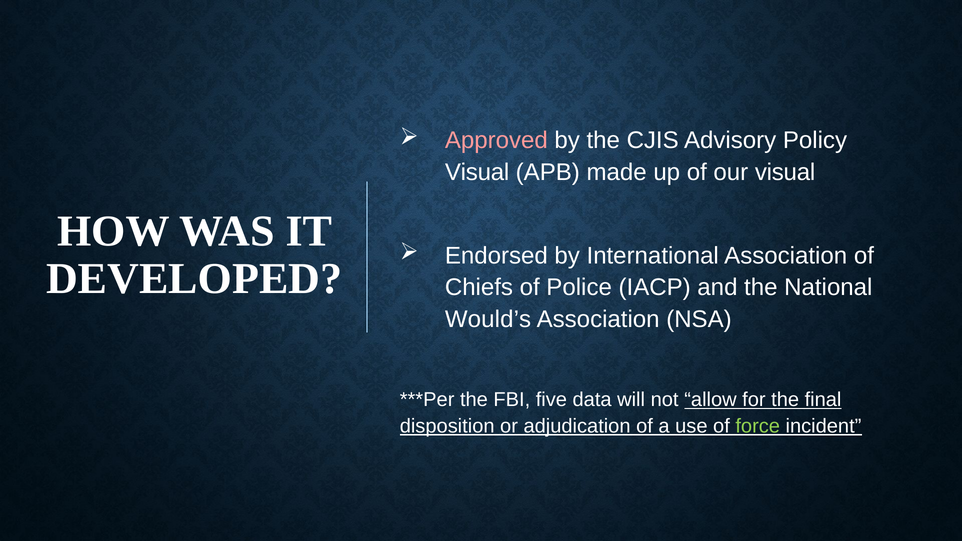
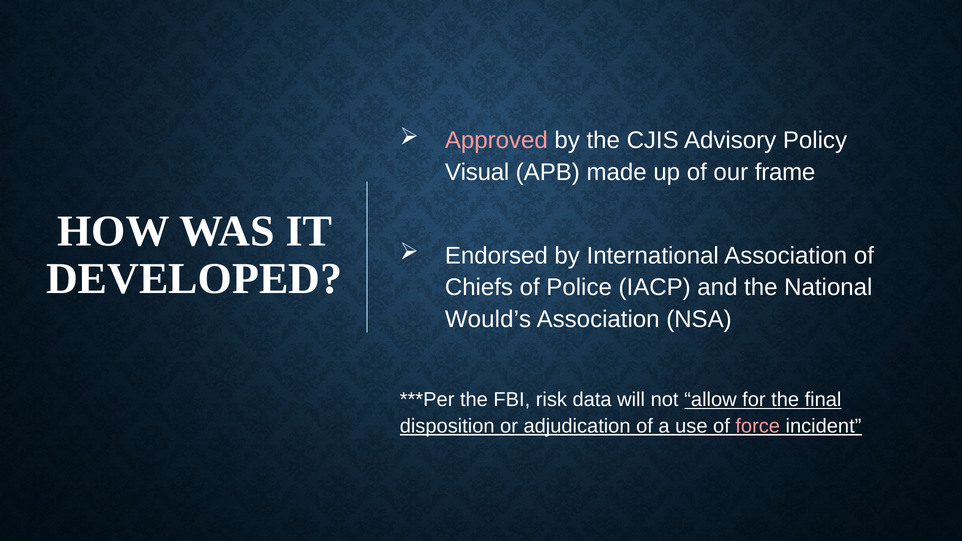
our visual: visual -> frame
five: five -> risk
force colour: light green -> pink
